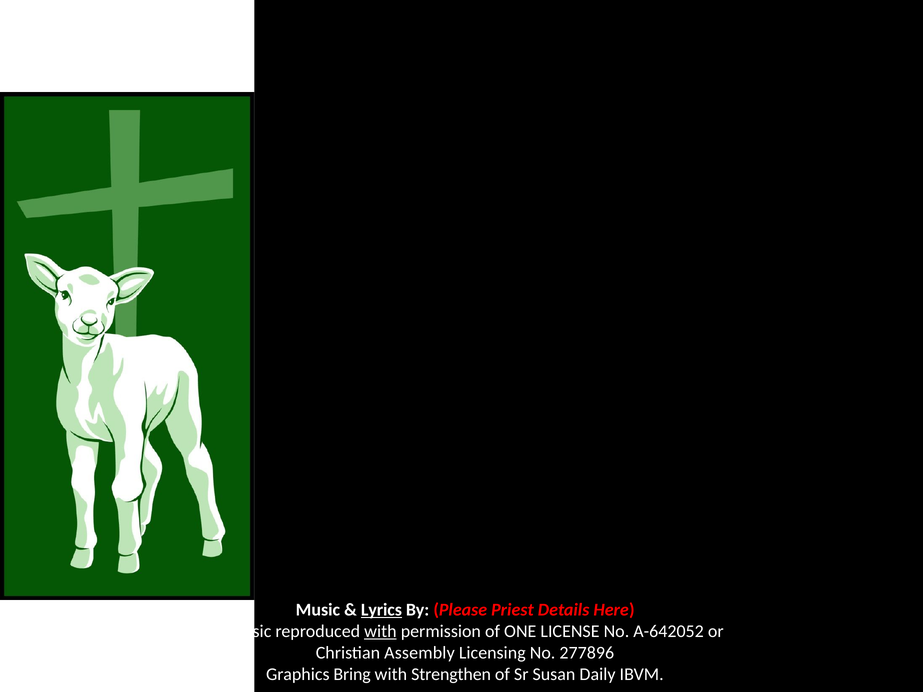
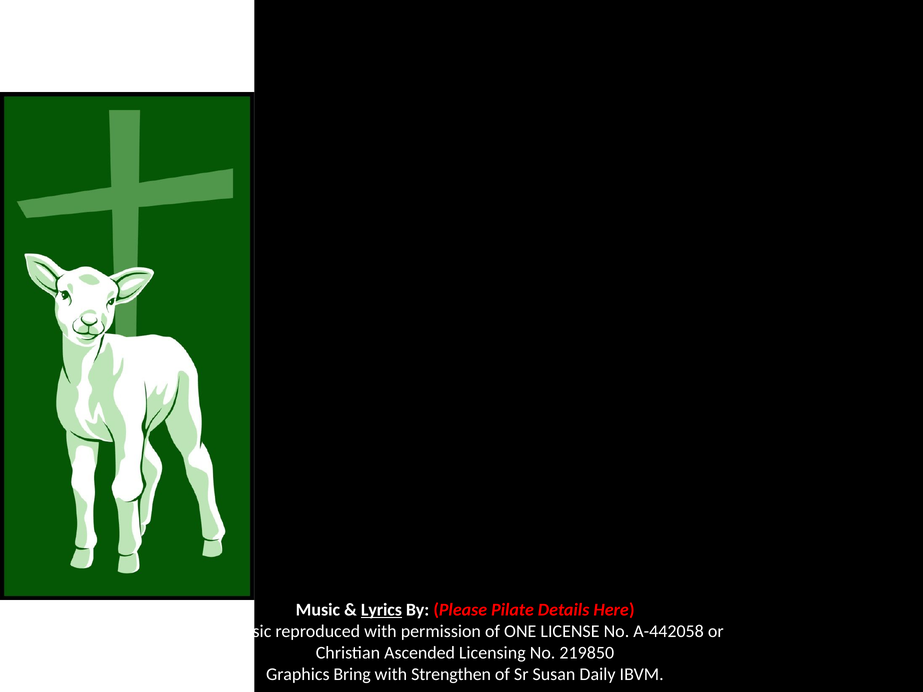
Priest: Priest -> Pilate
with at (380, 631) underline: present -> none
A-642052: A-642052 -> A-442058
Assembly: Assembly -> Ascended
277896: 277896 -> 219850
